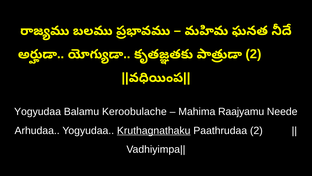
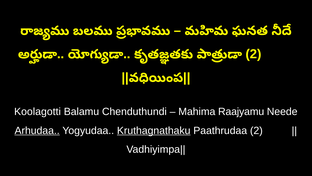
Yogyudaa at (38, 111): Yogyudaa -> Koolagotti
Keroobulache: Keroobulache -> Chenduthundi
Arhudaa underline: none -> present
